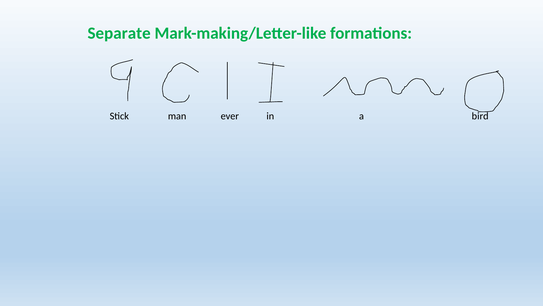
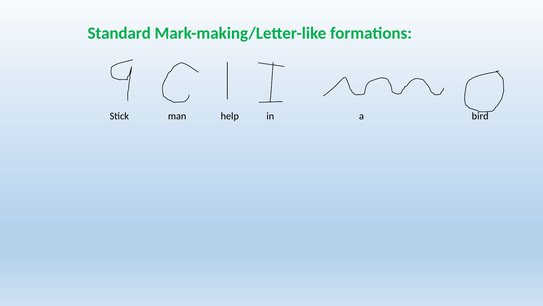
Separate: Separate -> Standard
ever: ever -> help
